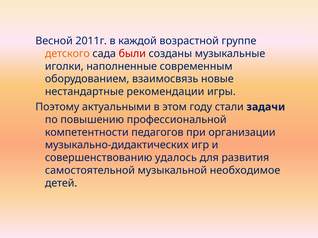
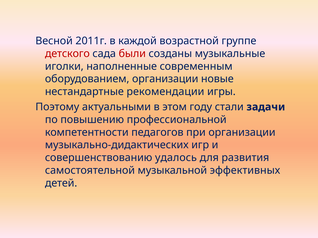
детского colour: orange -> red
оборудованием взаимосвязь: взаимосвязь -> организации
необходимое: необходимое -> эффективных
